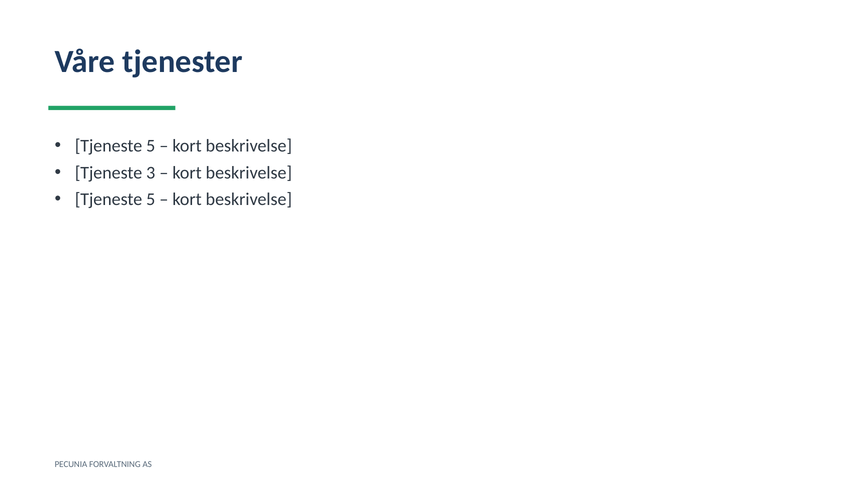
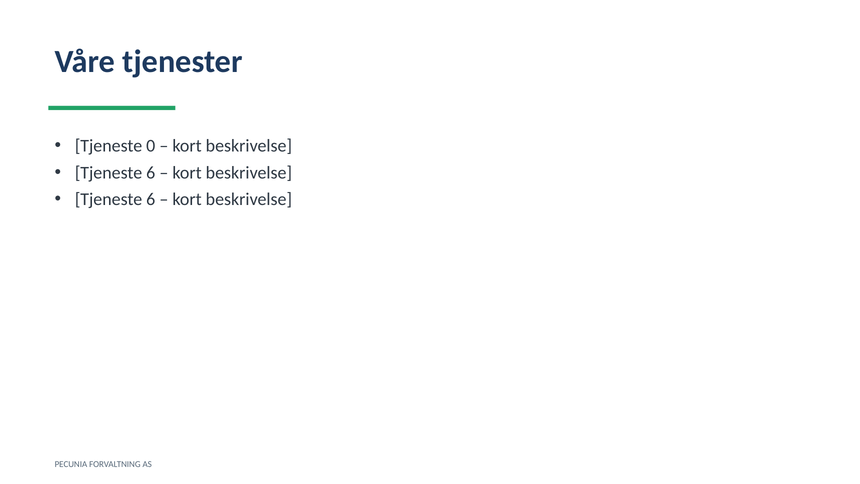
5 at (151, 146): 5 -> 0
3 at (151, 173): 3 -> 6
5 at (151, 199): 5 -> 6
